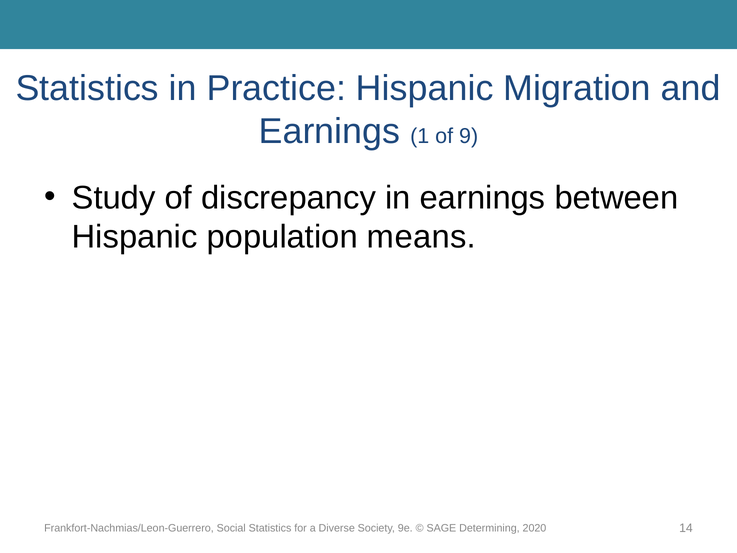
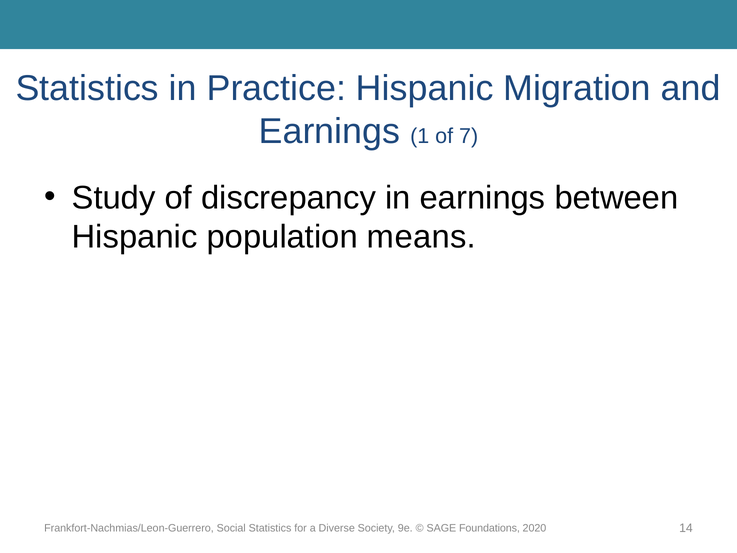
9: 9 -> 7
Determining: Determining -> Foundations
